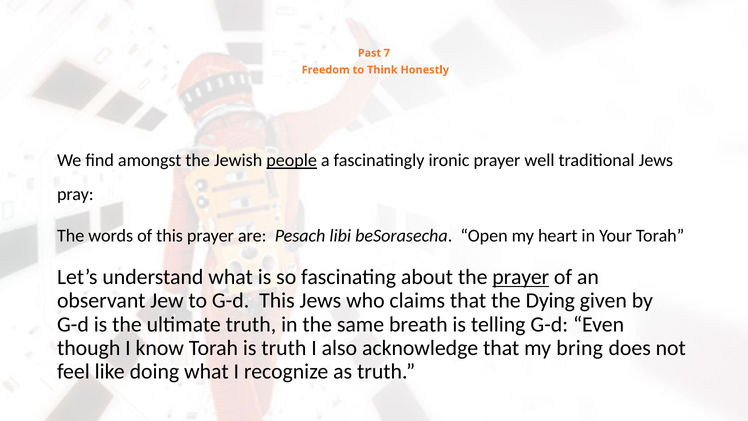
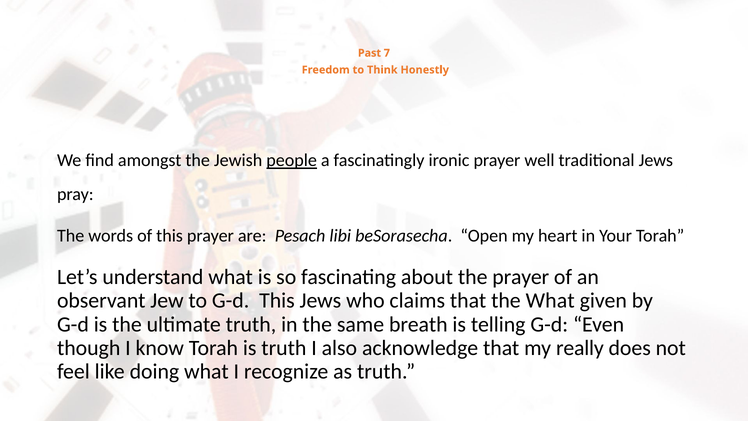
prayer at (521, 277) underline: present -> none
the Dying: Dying -> What
bring: bring -> really
